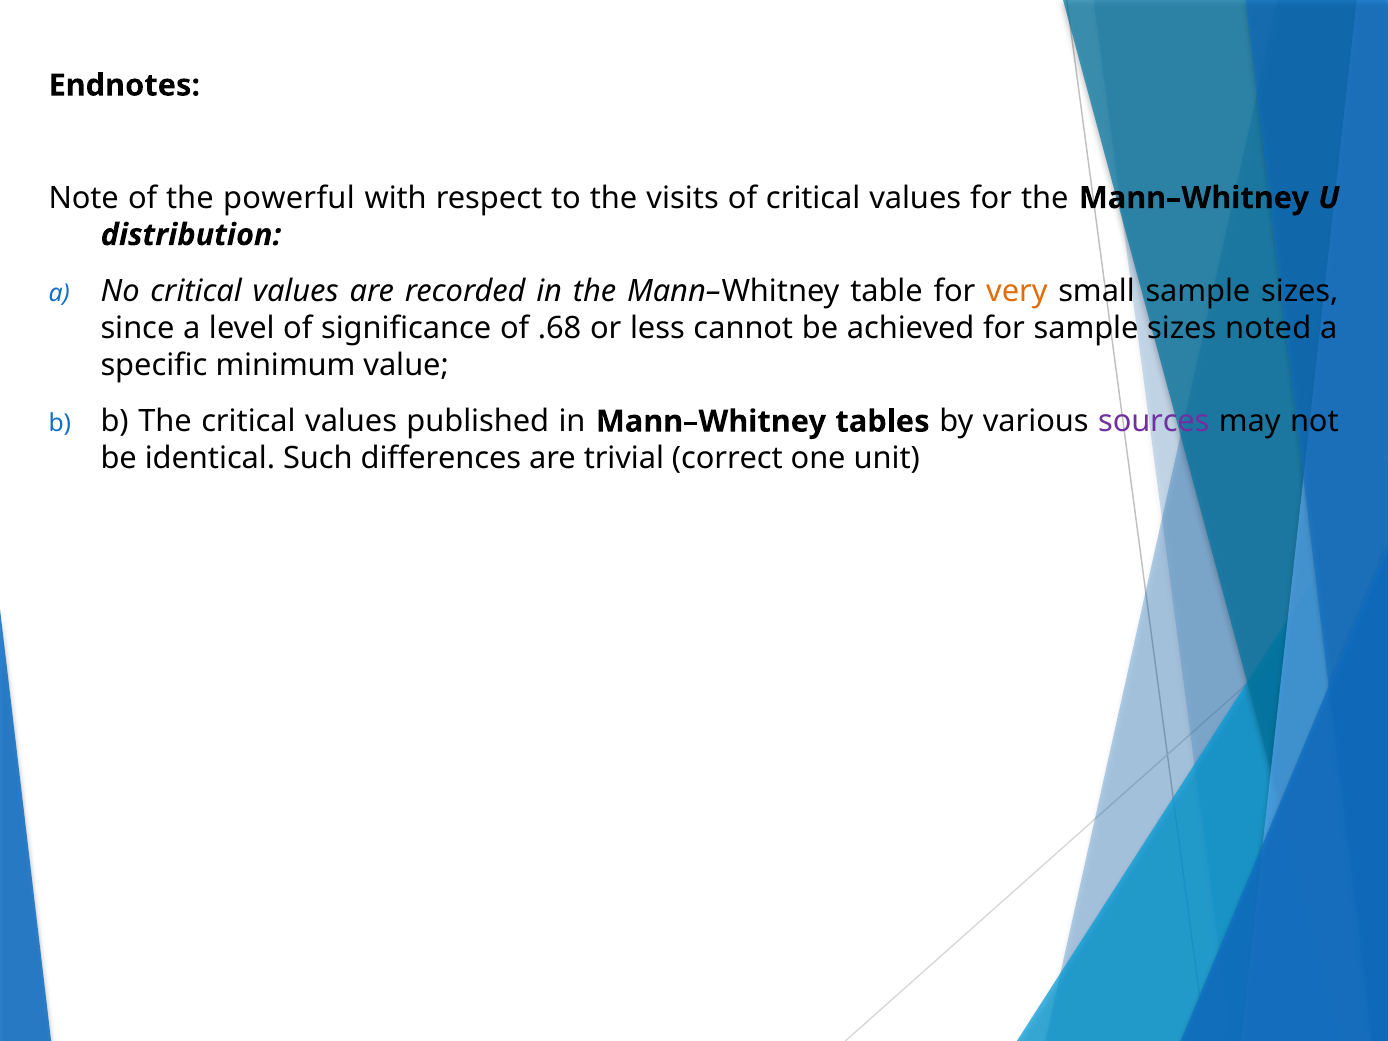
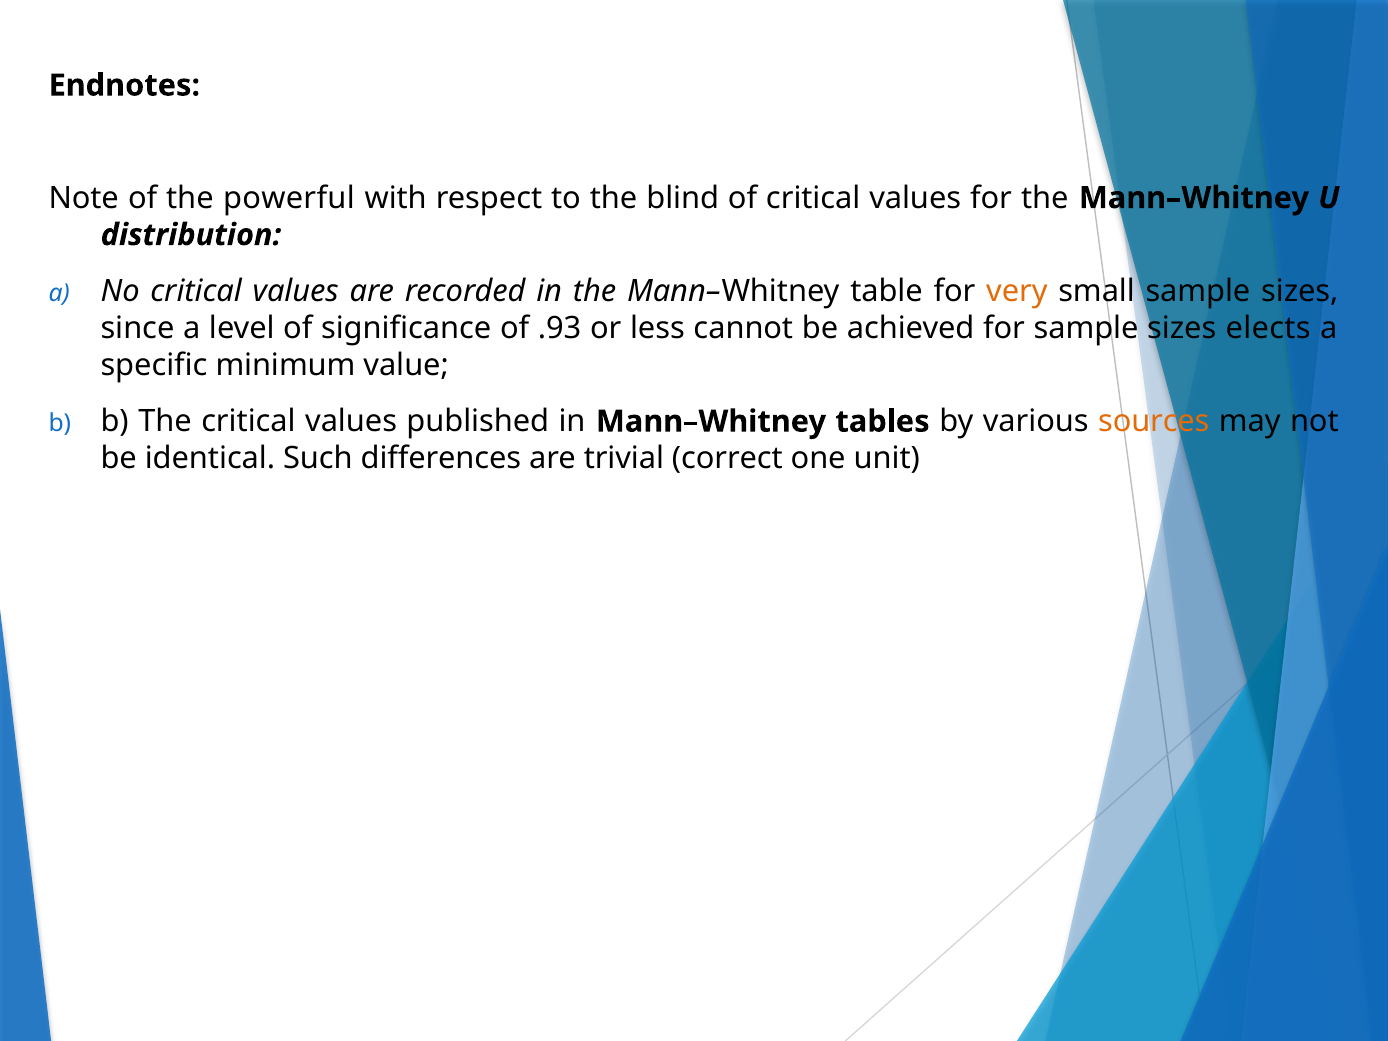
visits: visits -> blind
.68: .68 -> .93
noted: noted -> elects
sources colour: purple -> orange
